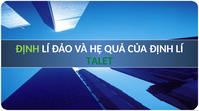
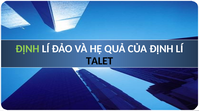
TALET colour: green -> black
